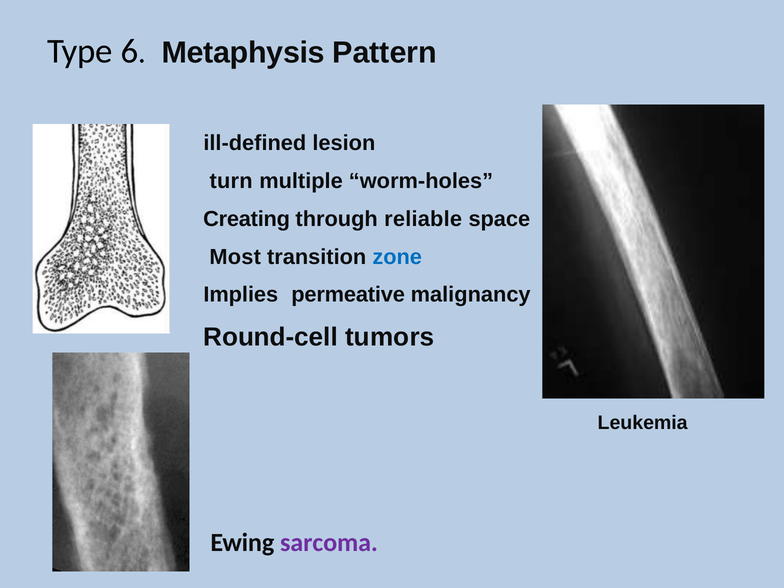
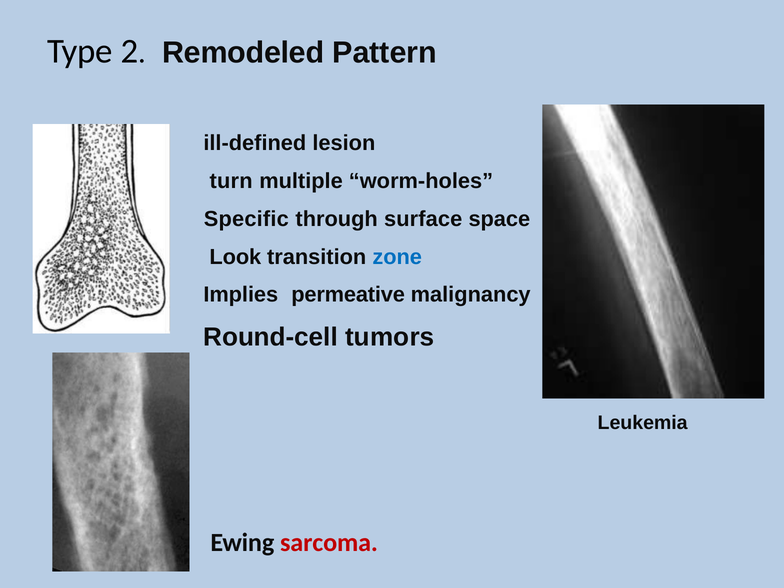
6: 6 -> 2
Metaphysis: Metaphysis -> Remodeled
Creating: Creating -> Specific
reliable: reliable -> surface
Most: Most -> Look
sarcoma colour: purple -> red
